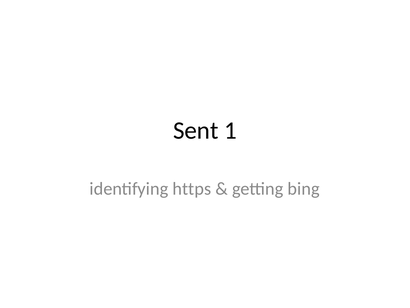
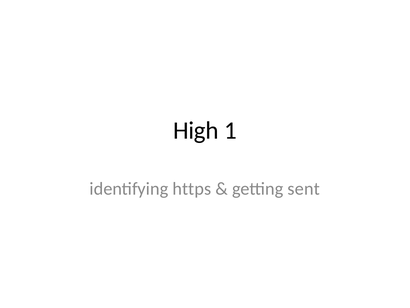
Sent: Sent -> High
bing: bing -> sent
